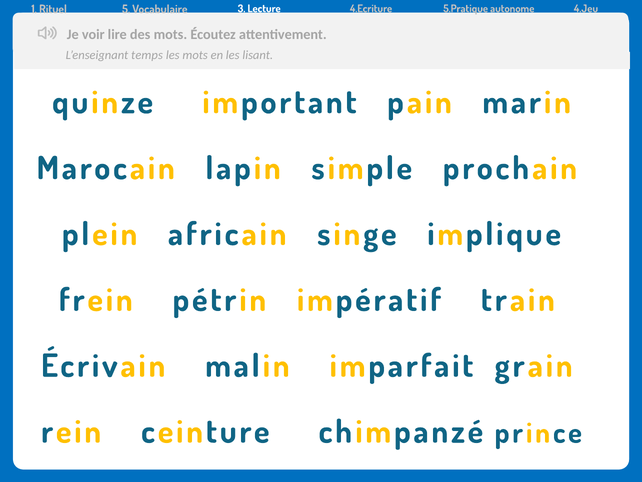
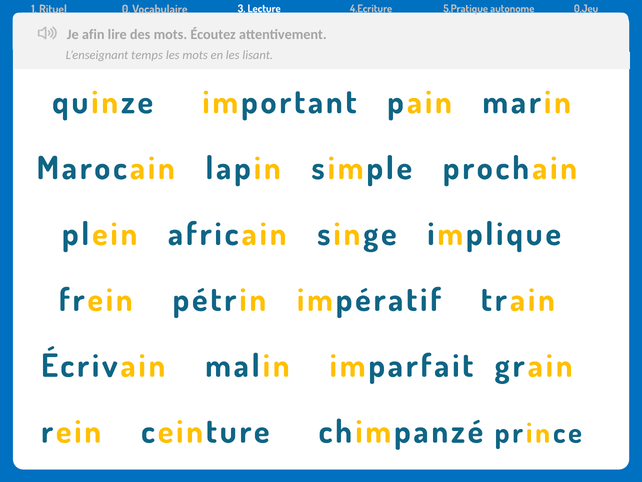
5: 5 -> 0
4.Jeu: 4.Jeu -> 0.Jeu
voir: voir -> afin
